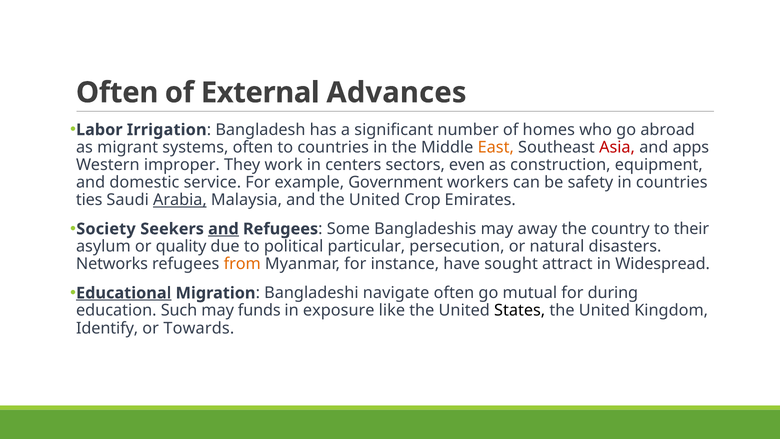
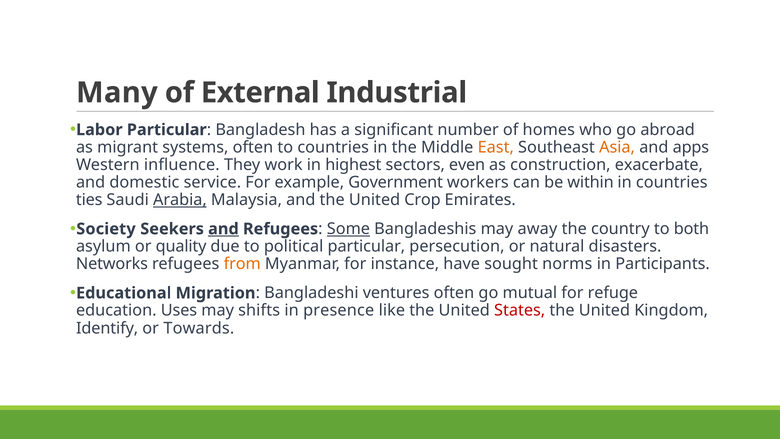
Often at (117, 93): Often -> Many
Advances: Advances -> Industrial
Labor Irrigation: Irrigation -> Particular
Asia colour: red -> orange
improper: improper -> influence
centers: centers -> highest
equipment: equipment -> exacerbate
safety: safety -> within
Some underline: none -> present
their: their -> both
attract: attract -> norms
Widespread: Widespread -> Participants
Educational underline: present -> none
navigate: navigate -> ventures
during: during -> refuge
Such: Such -> Uses
funds: funds -> shifts
exposure: exposure -> presence
States colour: black -> red
